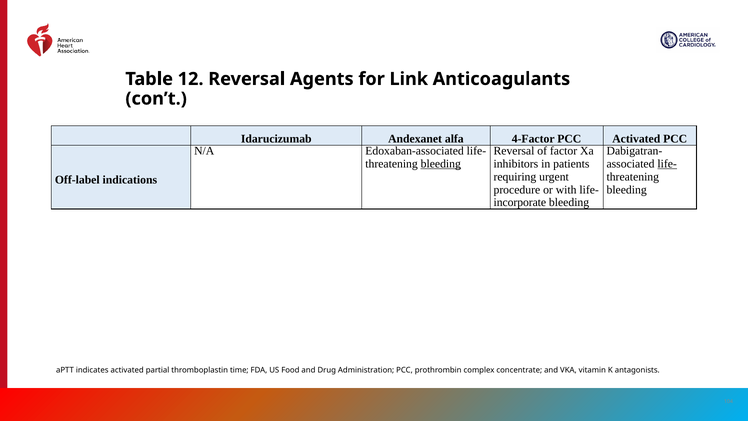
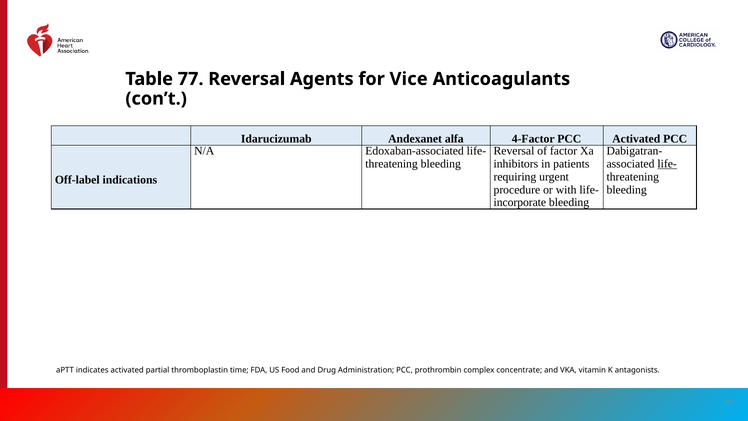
12: 12 -> 77
Link: Link -> Vice
bleeding at (441, 164) underline: present -> none
